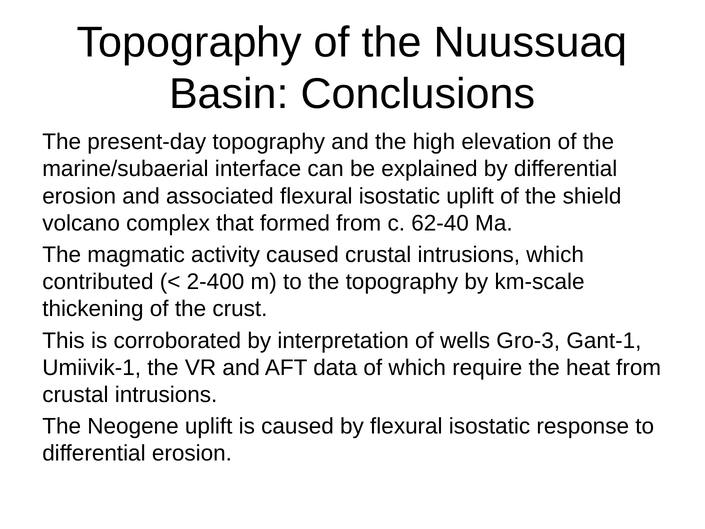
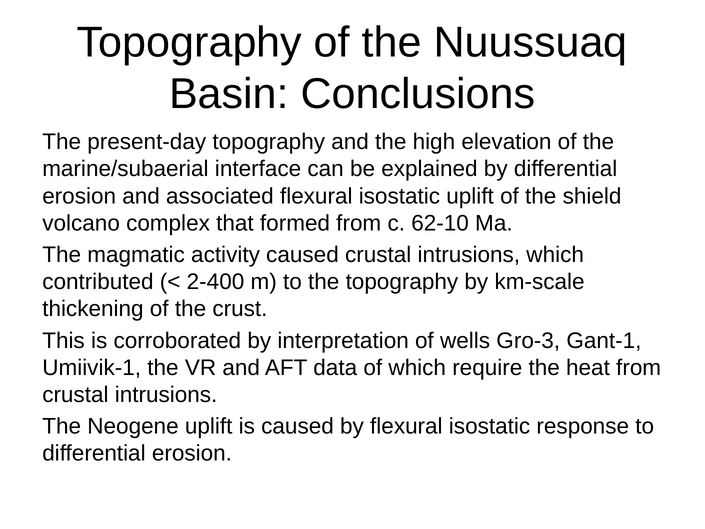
62-40: 62-40 -> 62-10
